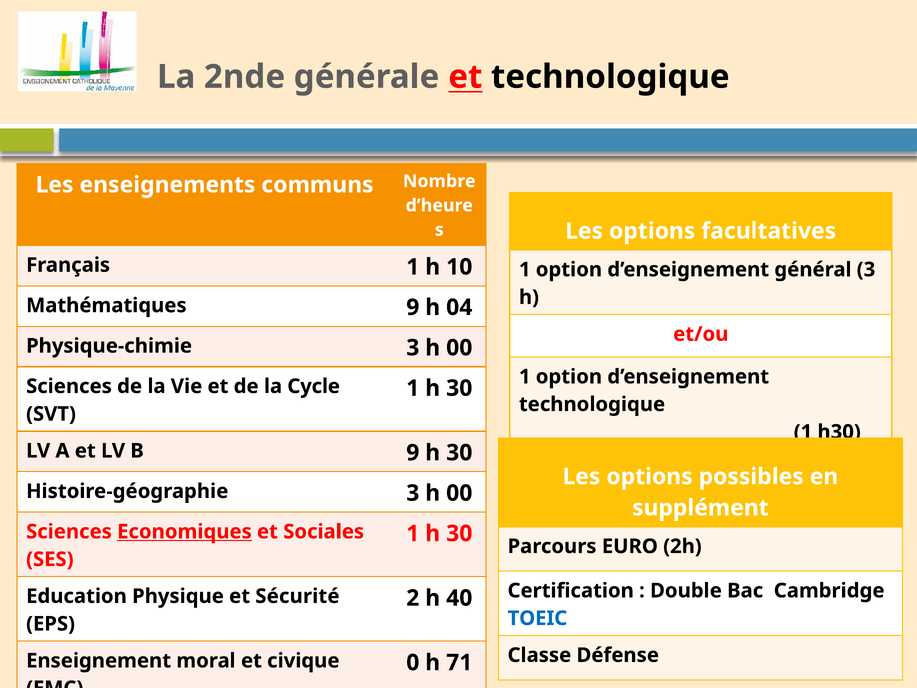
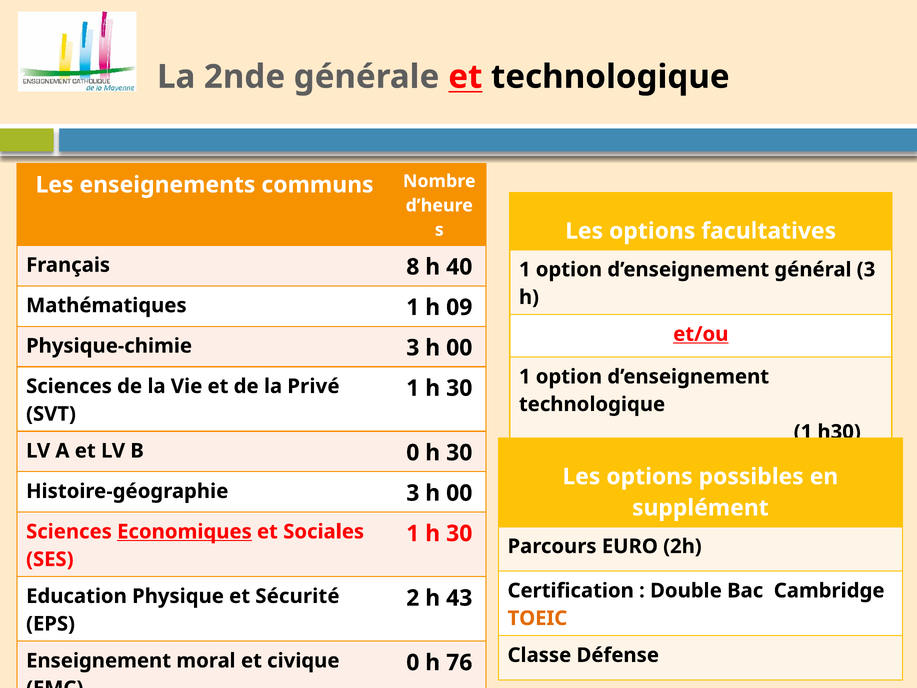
Français 1: 1 -> 8
10: 10 -> 40
Mathématiques 9: 9 -> 1
04: 04 -> 09
et/ou underline: none -> present
Cycle: Cycle -> Privé
B 9: 9 -> 0
40: 40 -> 43
TOEIC colour: blue -> orange
71: 71 -> 76
